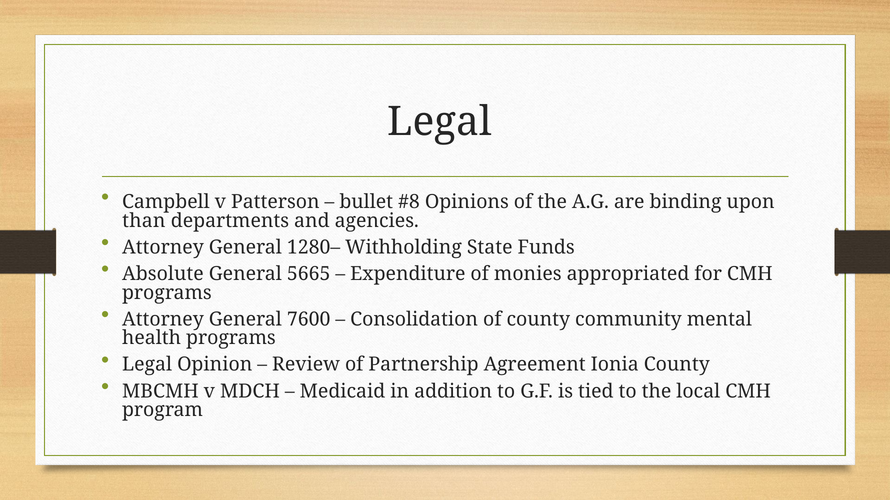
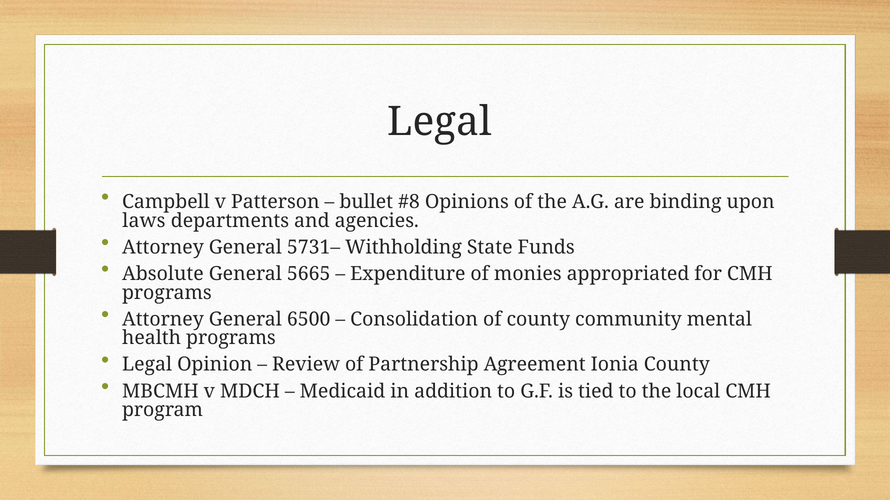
than: than -> laws
1280–: 1280– -> 5731–
7600: 7600 -> 6500
